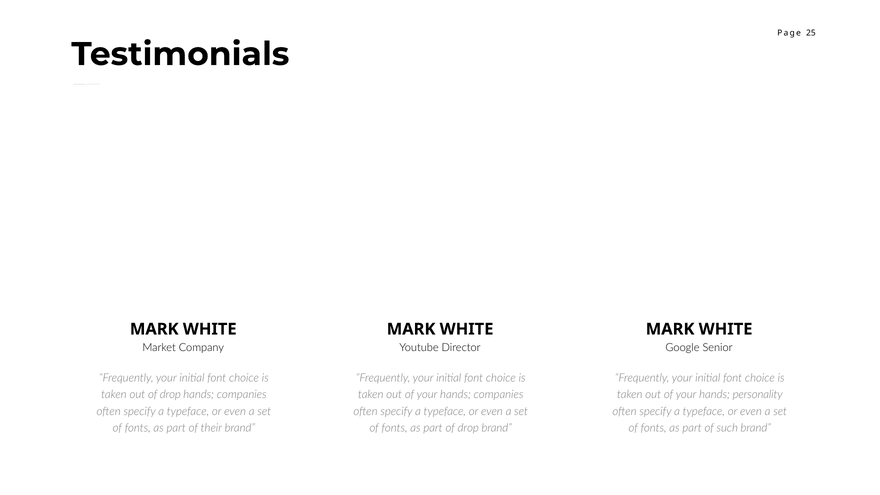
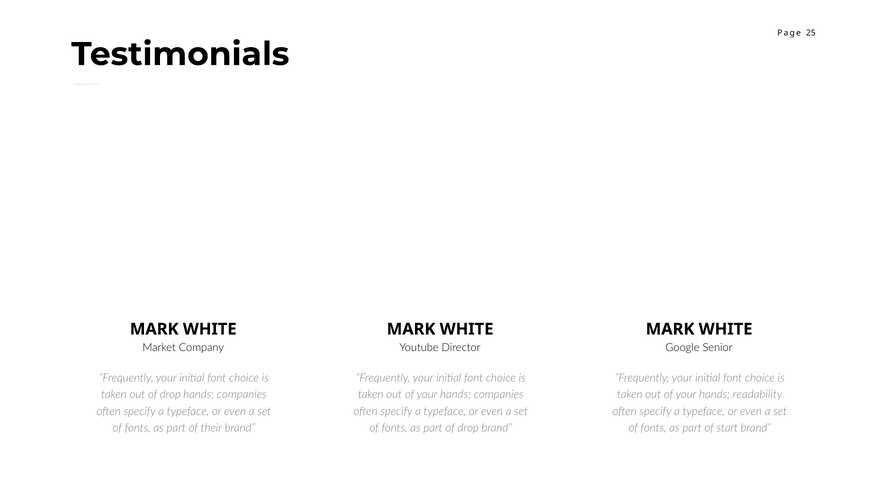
personality: personality -> readability
such: such -> start
